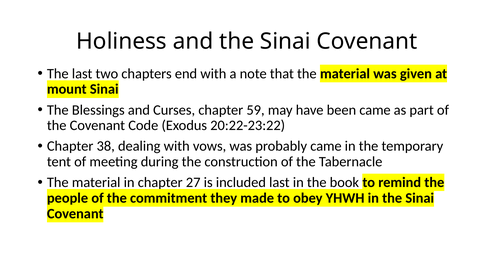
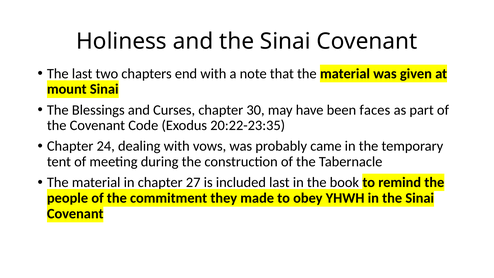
59: 59 -> 30
been came: came -> faces
20:22-23:22: 20:22-23:22 -> 20:22-23:35
38: 38 -> 24
